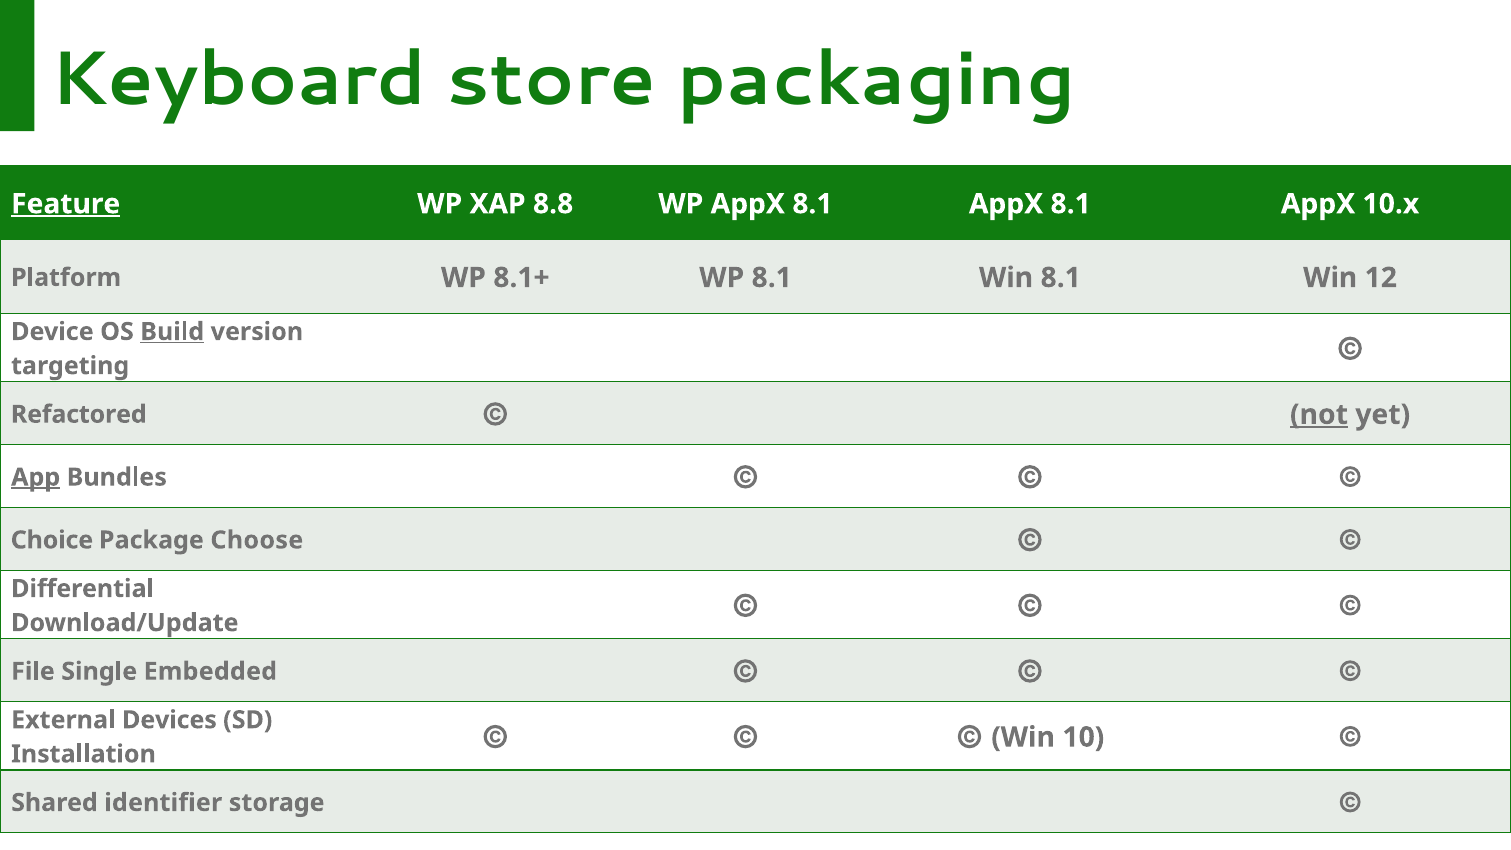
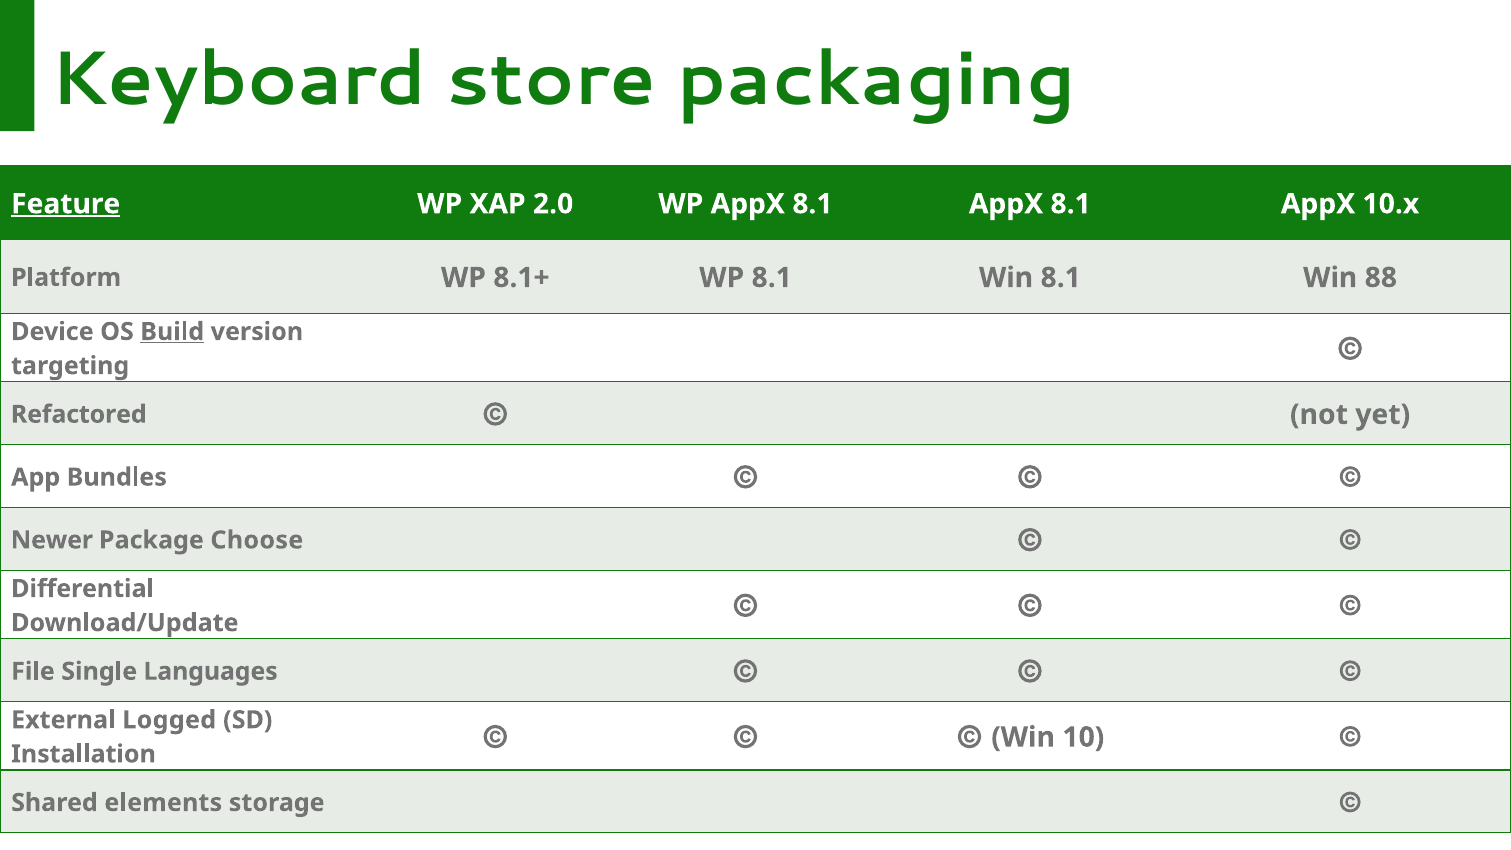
8.8: 8.8 -> 2.0
12: 12 -> 88
not underline: present -> none
App underline: present -> none
Choice: Choice -> Newer
Embedded: Embedded -> Languages
Devices: Devices -> Logged
identifier: identifier -> elements
